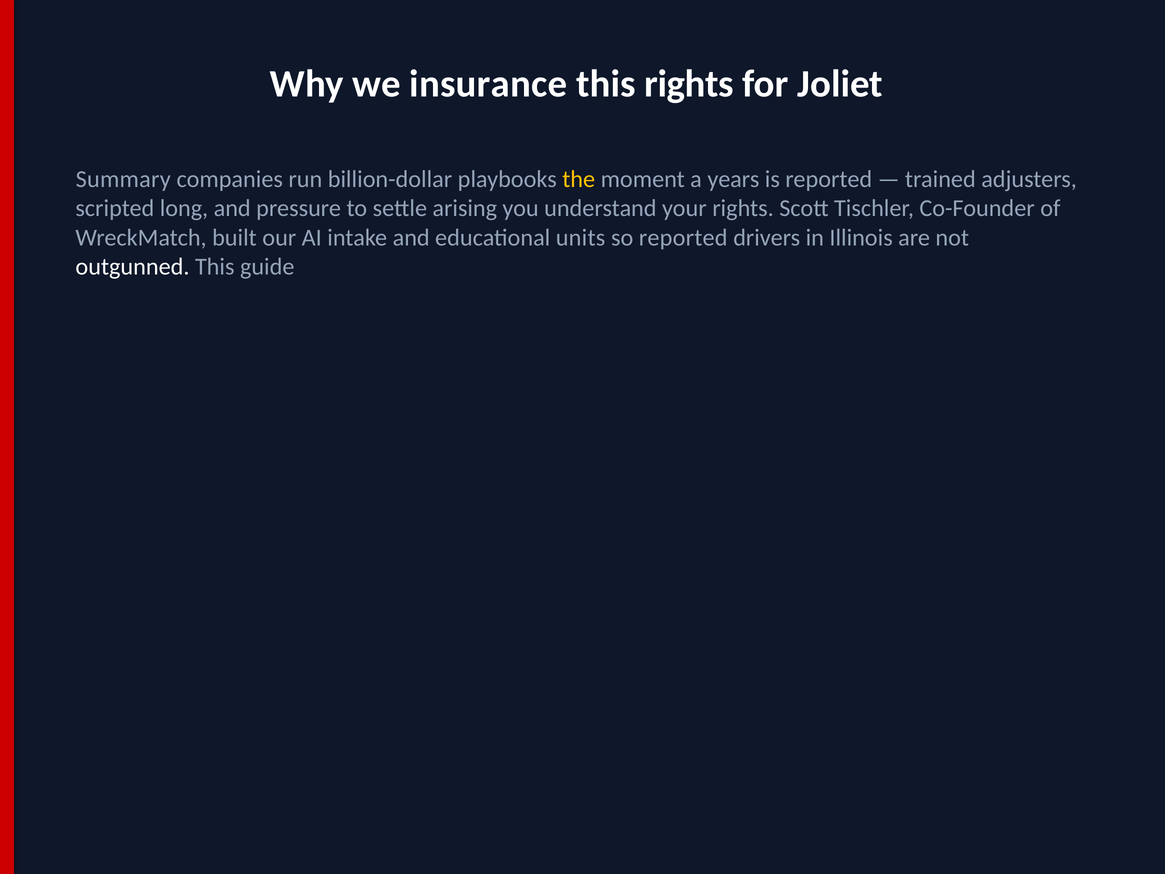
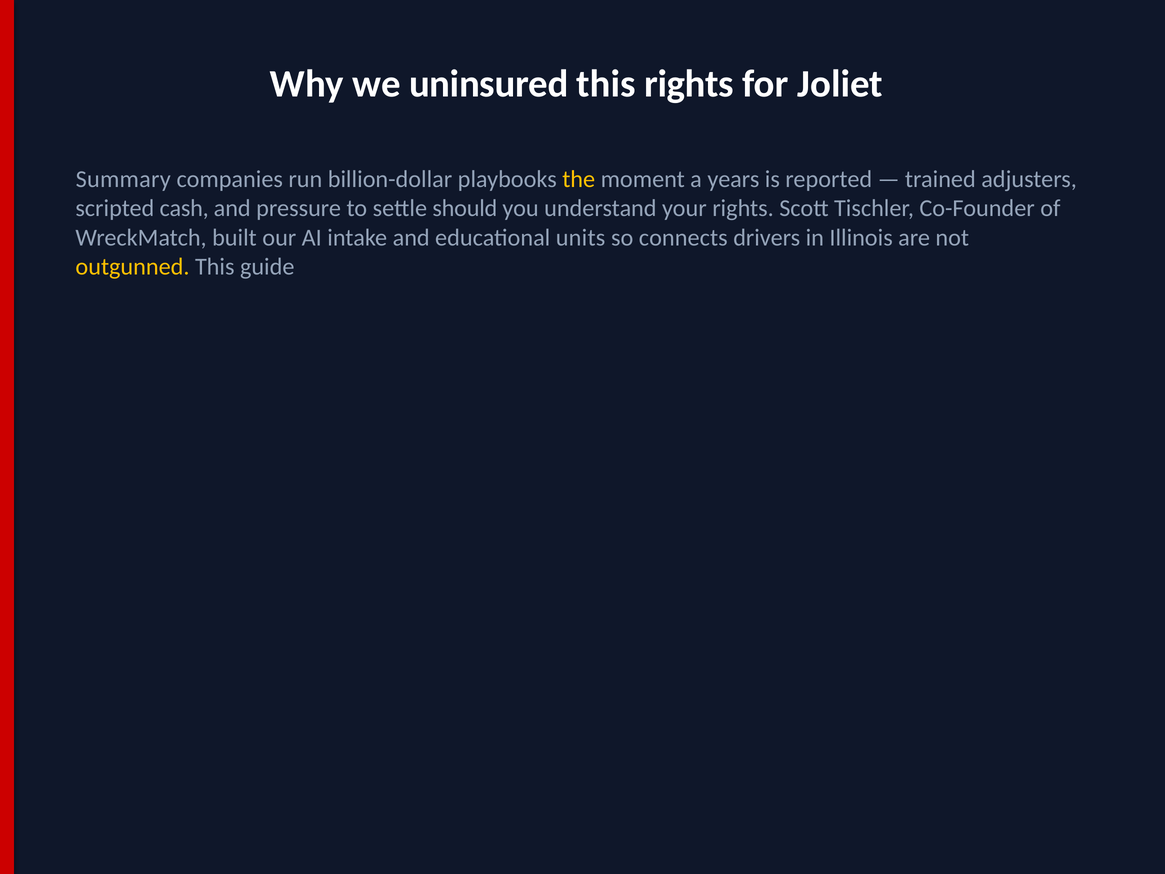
insurance: insurance -> uninsured
long: long -> cash
arising: arising -> should
so reported: reported -> connects
outgunned colour: white -> yellow
